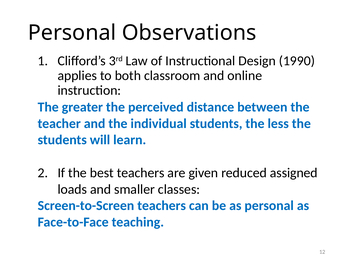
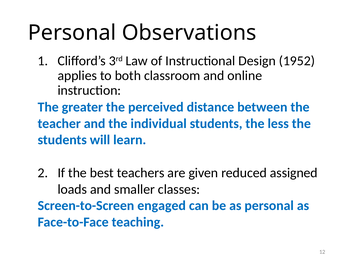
1990: 1990 -> 1952
Screen-to-Screen teachers: teachers -> engaged
